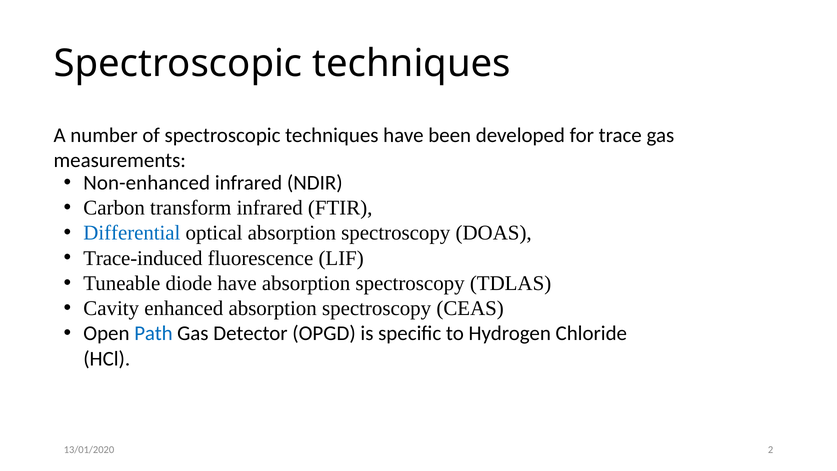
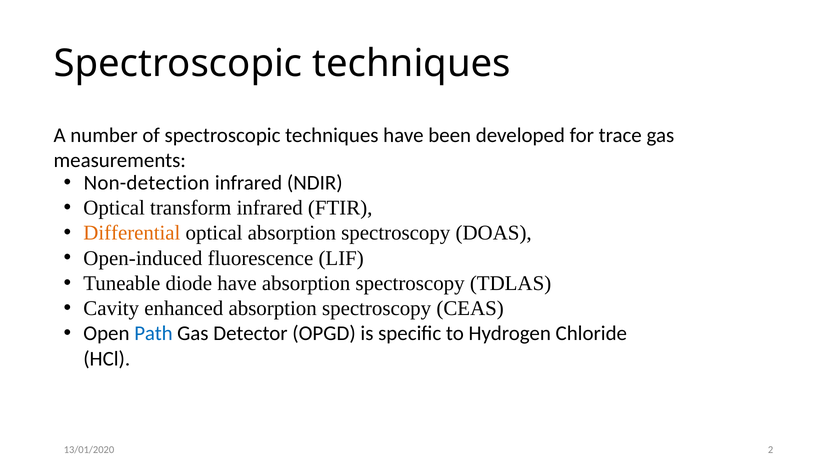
Non-enhanced: Non-enhanced -> Non-detection
Carbon at (114, 208): Carbon -> Optical
Differential colour: blue -> orange
Trace-induced: Trace-induced -> Open-induced
